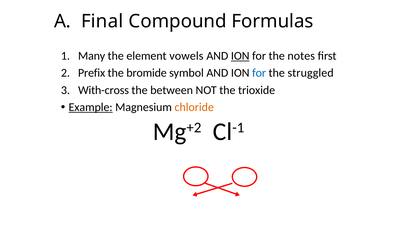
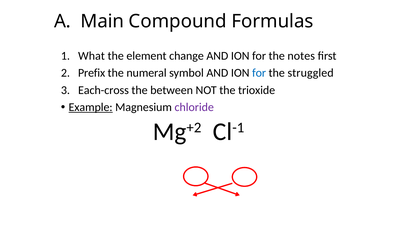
Final: Final -> Main
Many: Many -> What
vowels: vowels -> change
ION at (240, 56) underline: present -> none
bromide: bromide -> numeral
With-cross: With-cross -> Each-cross
chloride colour: orange -> purple
